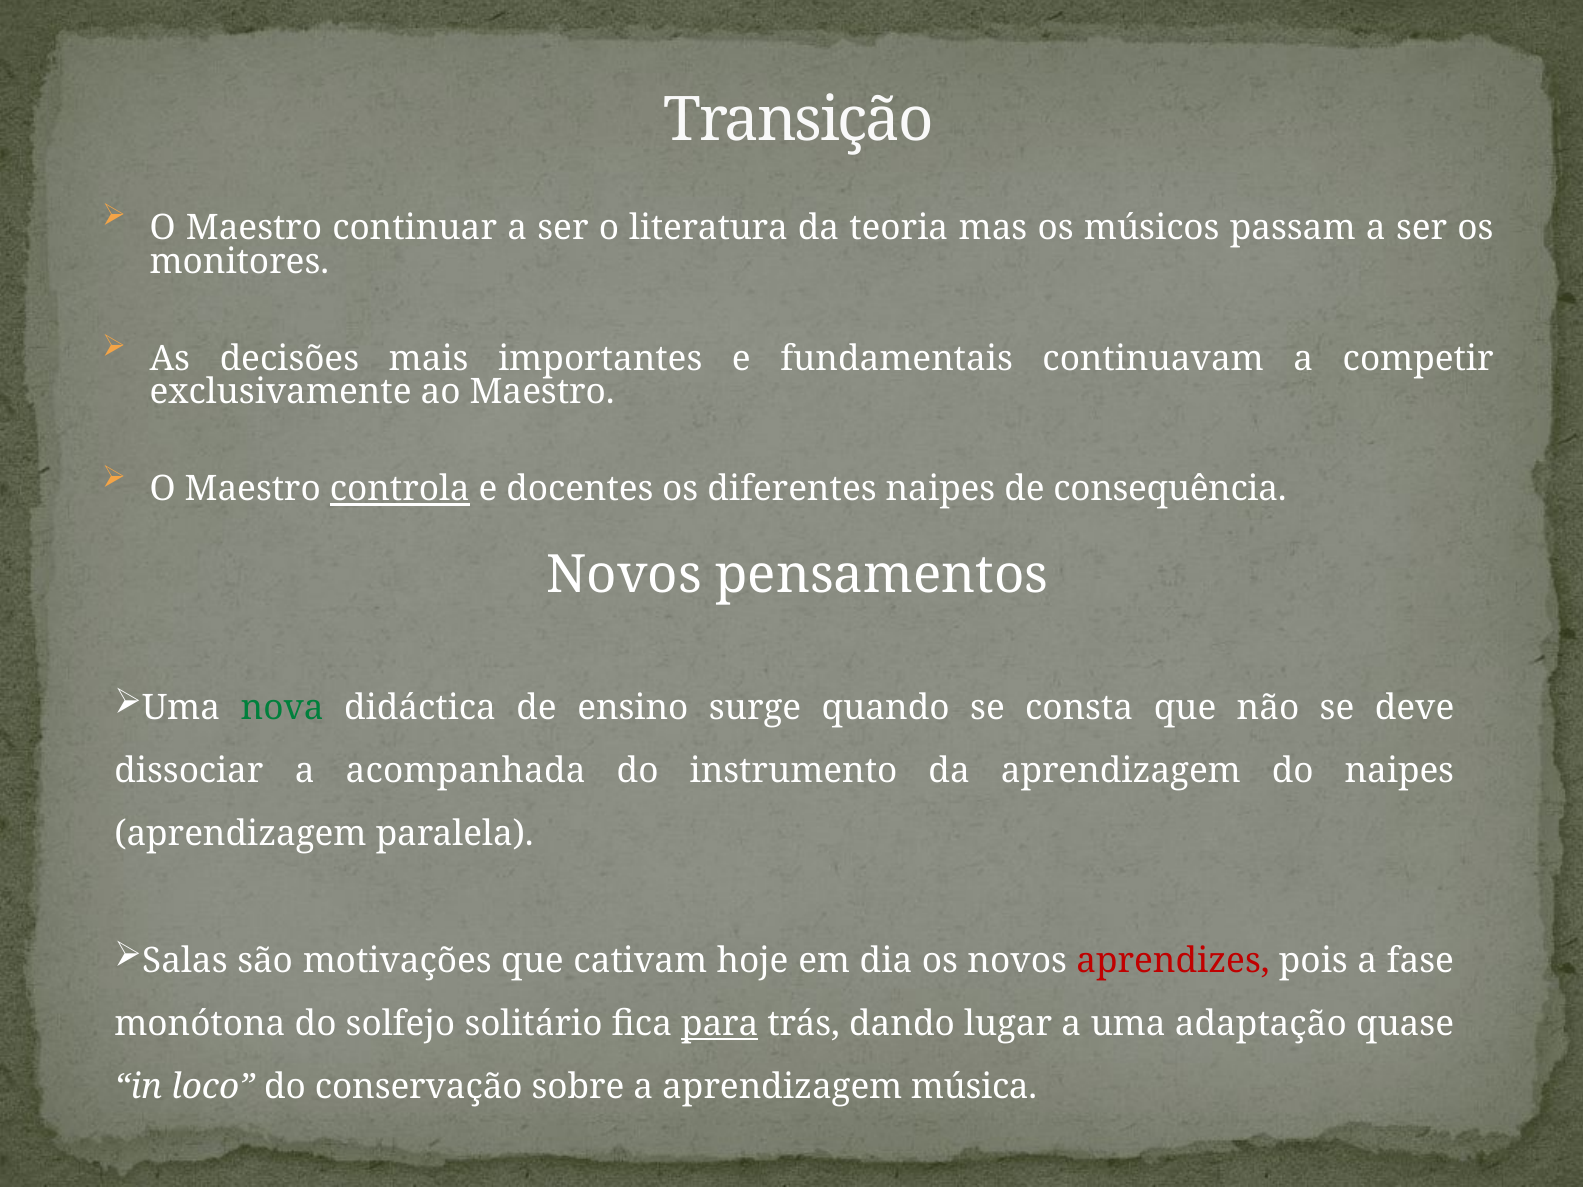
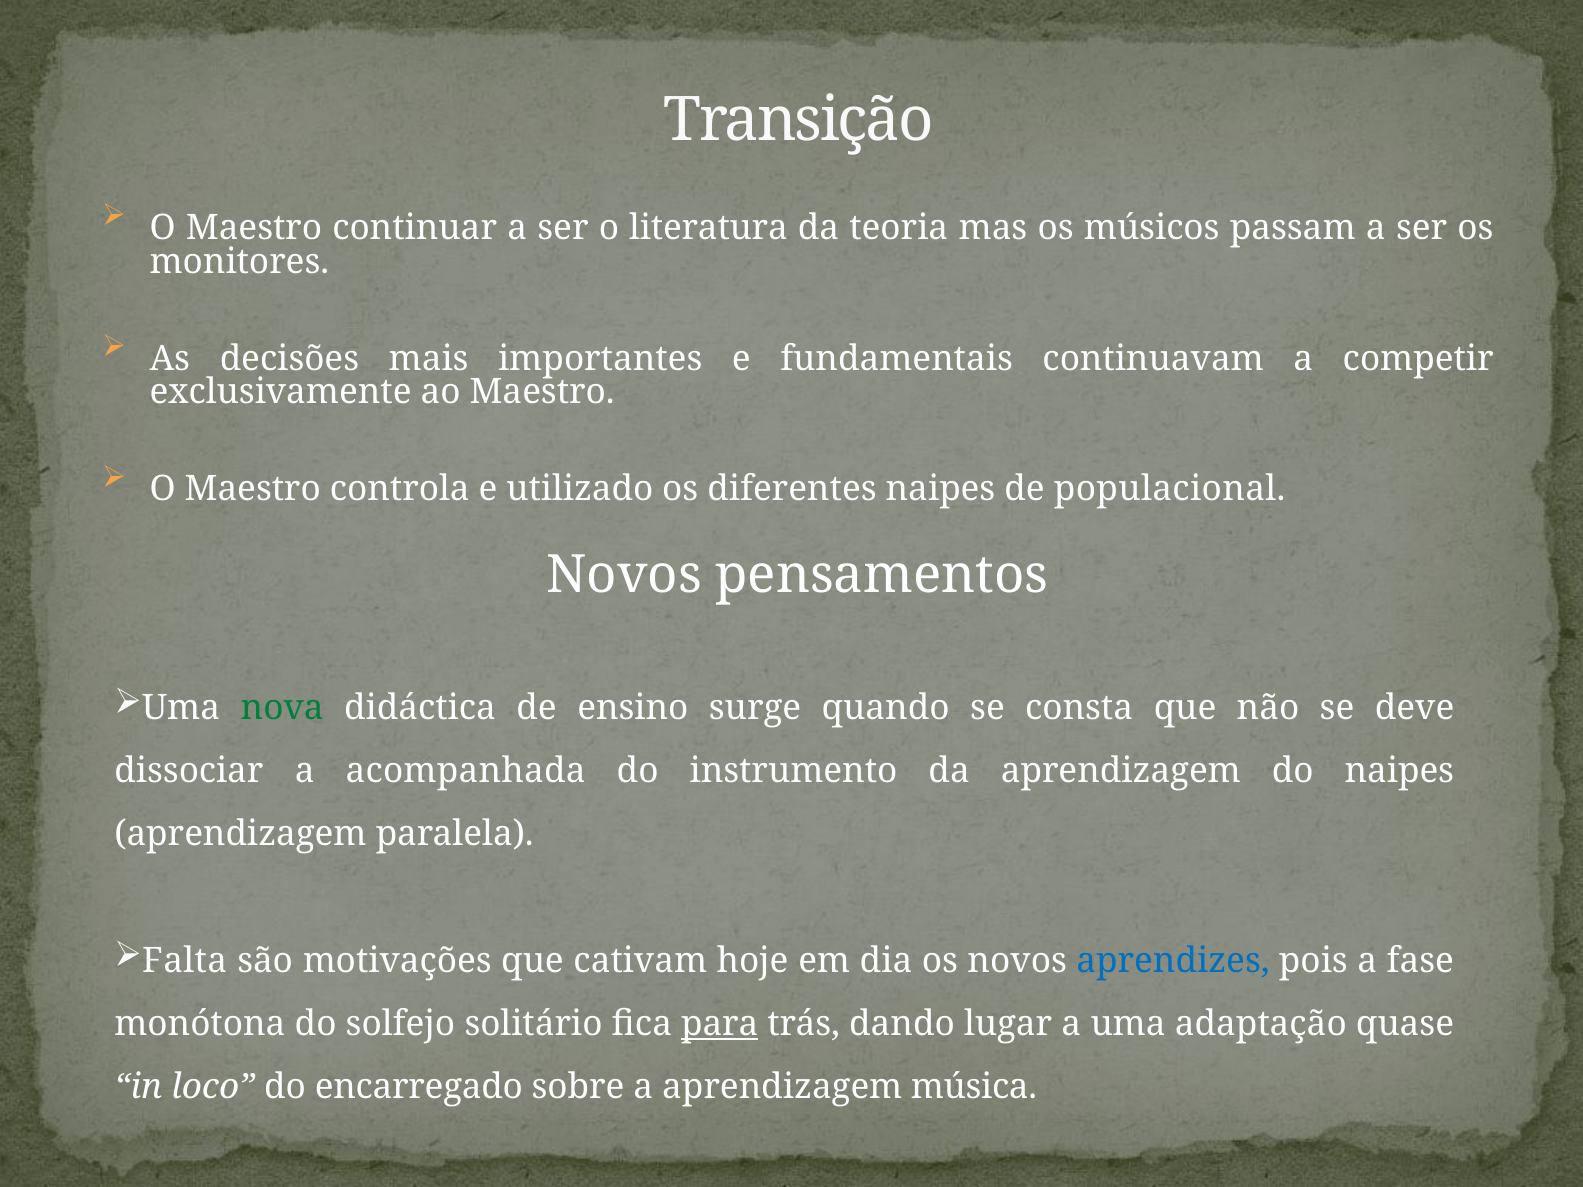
controla underline: present -> none
docentes: docentes -> utilizado
consequência: consequência -> populacional
Salas: Salas -> Falta
aprendizes colour: red -> blue
conservação: conservação -> encarregado
